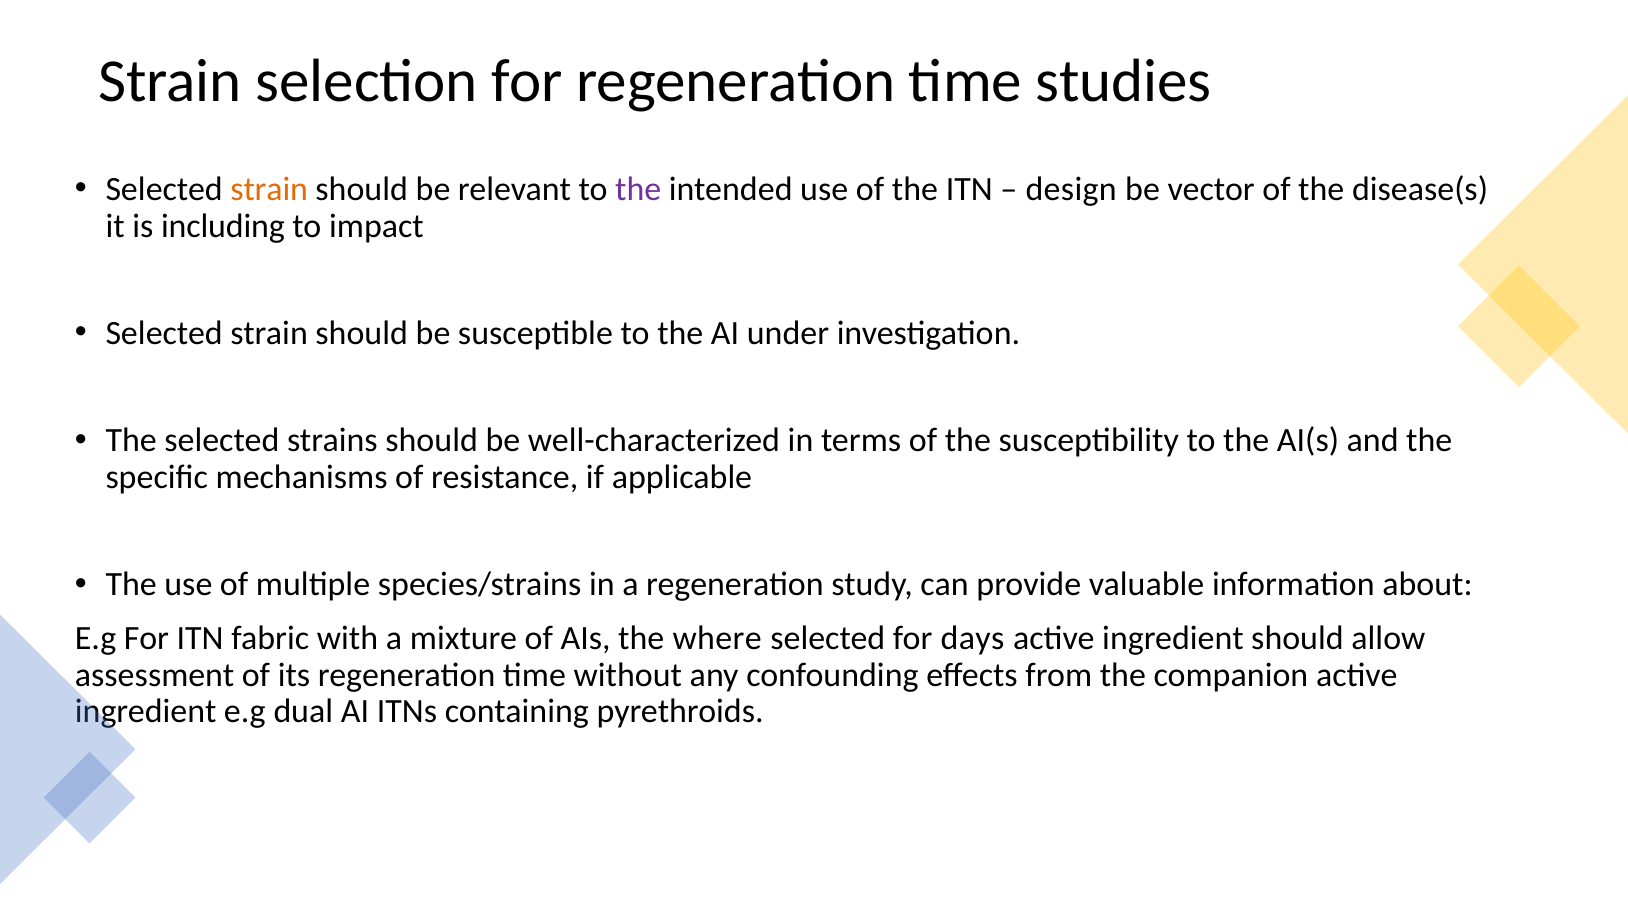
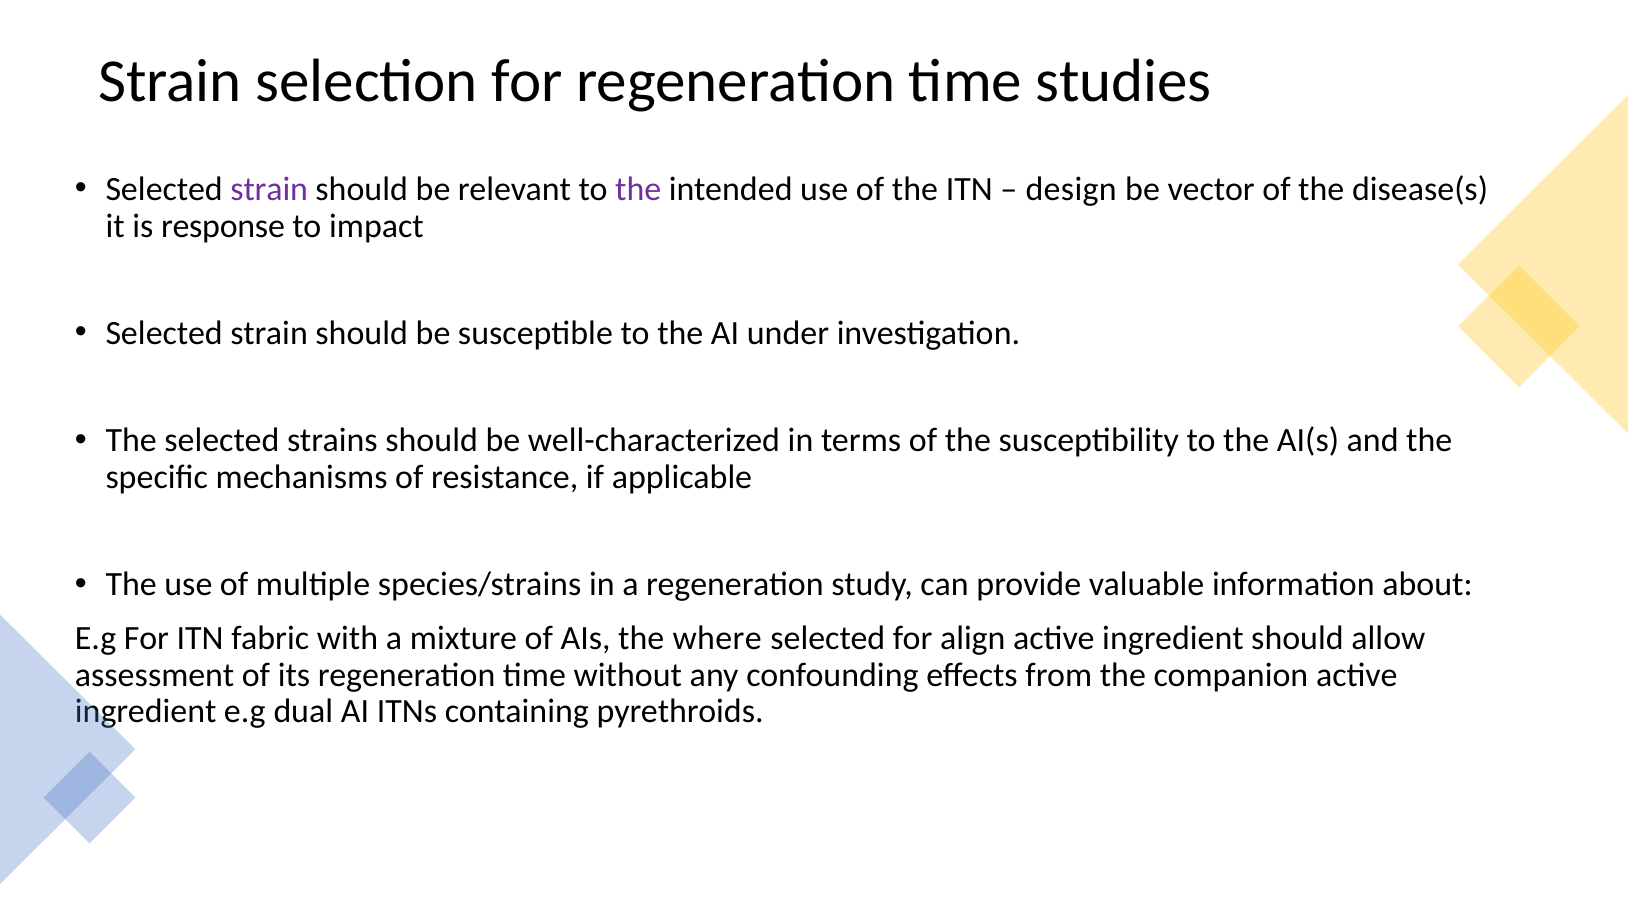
strain at (269, 189) colour: orange -> purple
including: including -> response
days: days -> align
